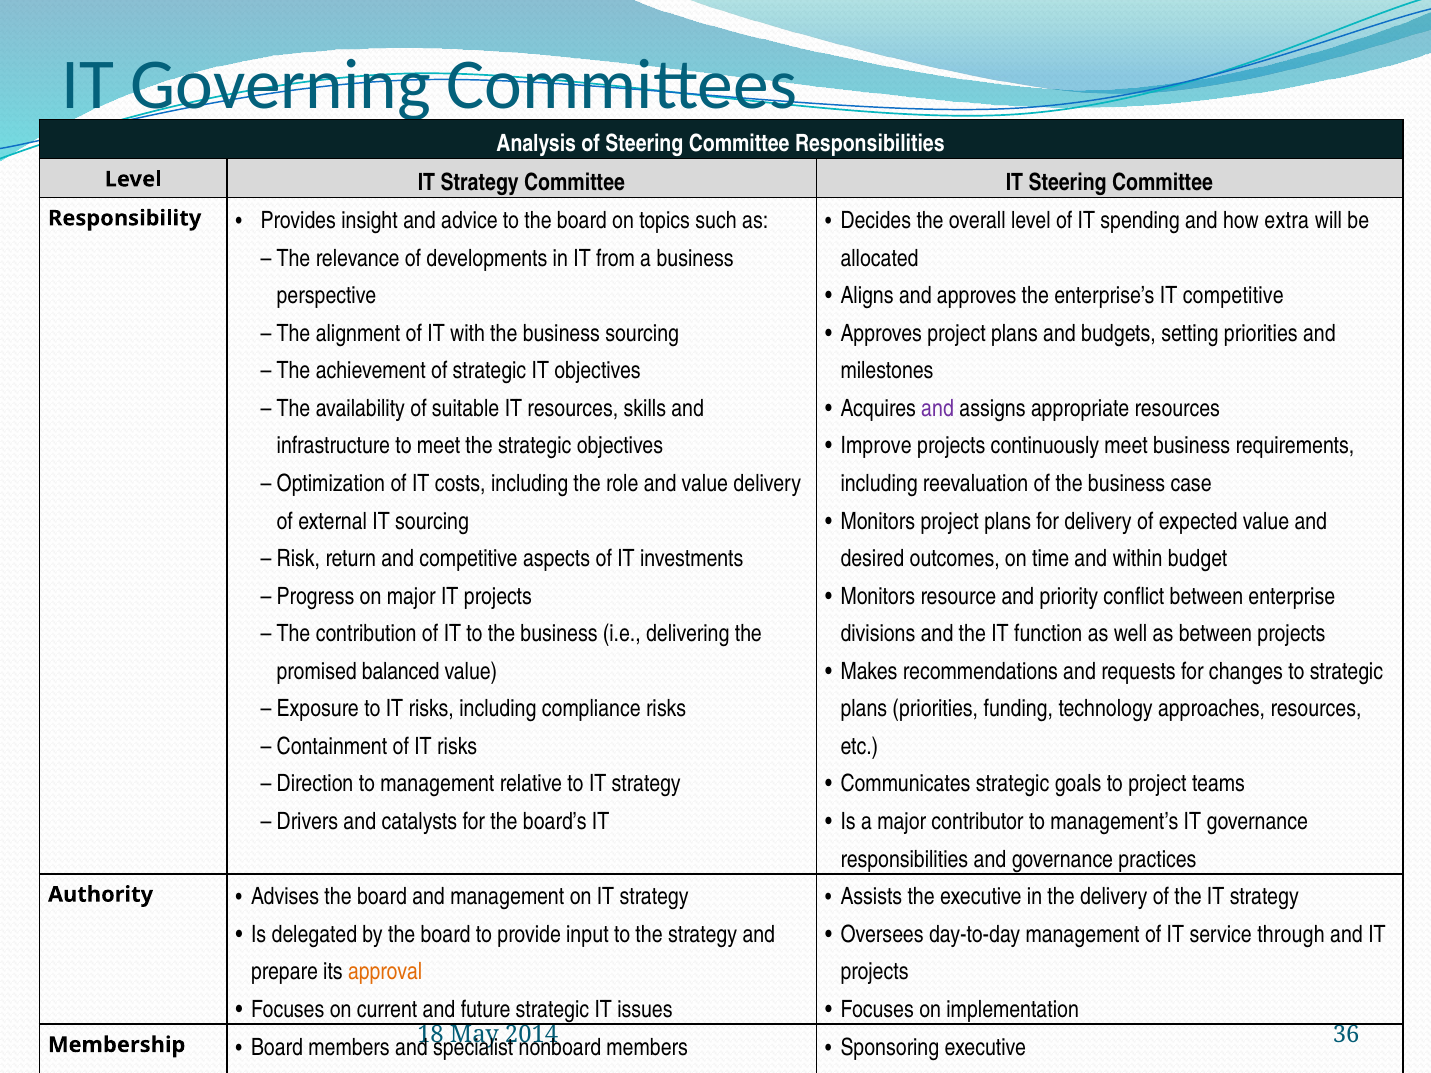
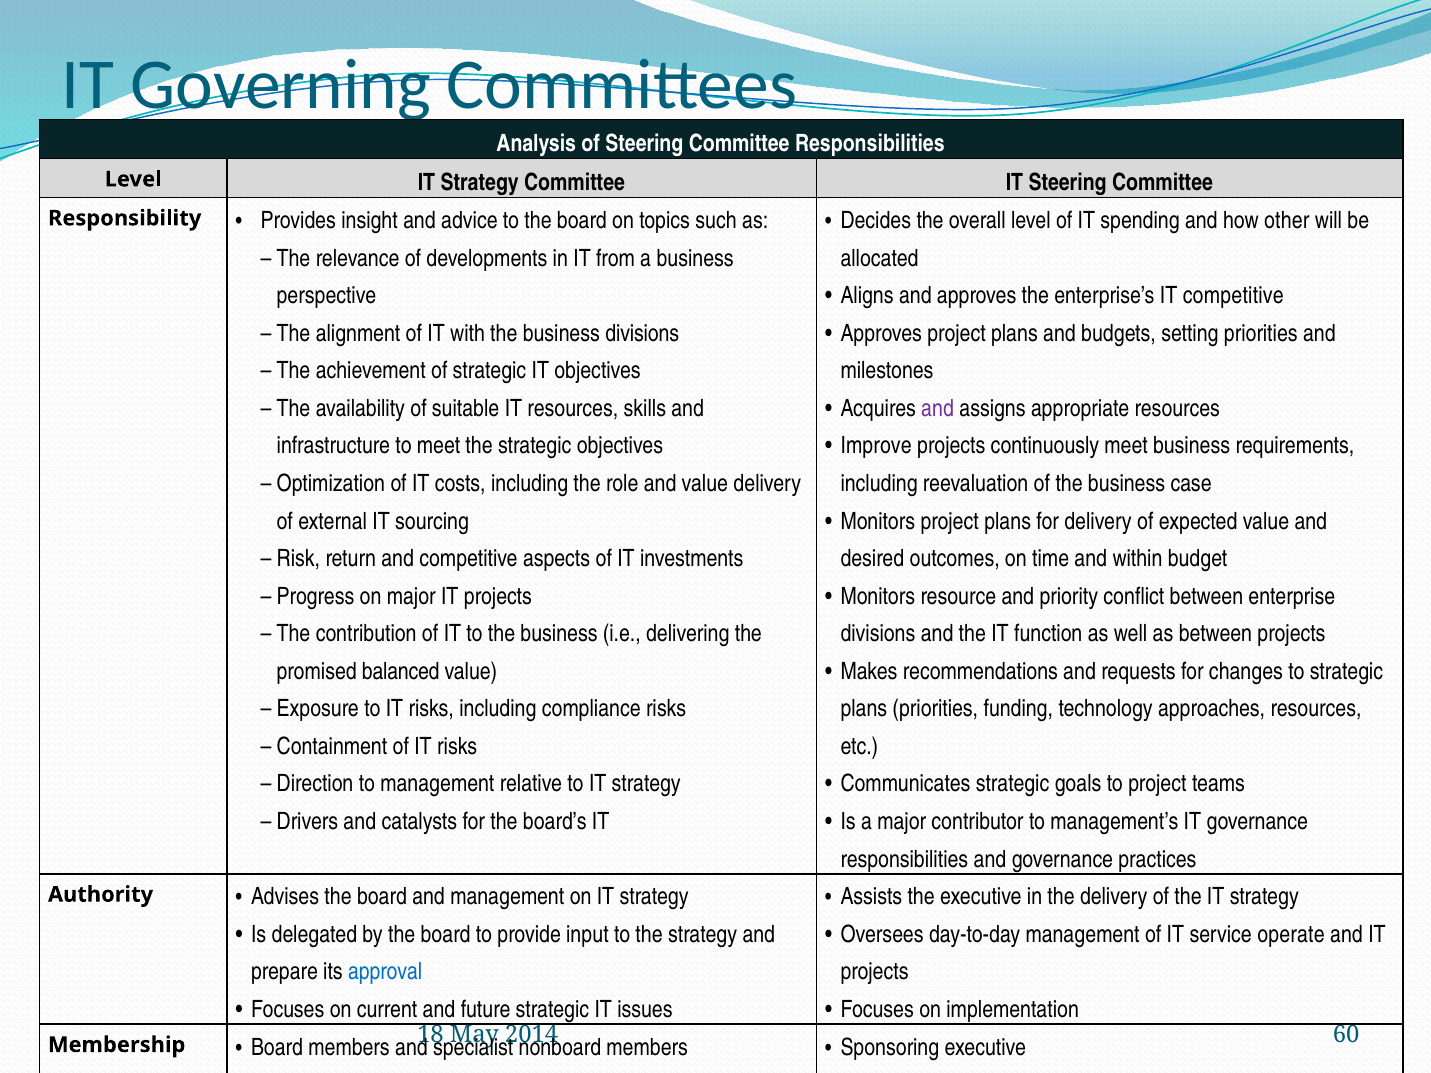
extra: extra -> other
business sourcing: sourcing -> divisions
through: through -> operate
approval colour: orange -> blue
36: 36 -> 60
